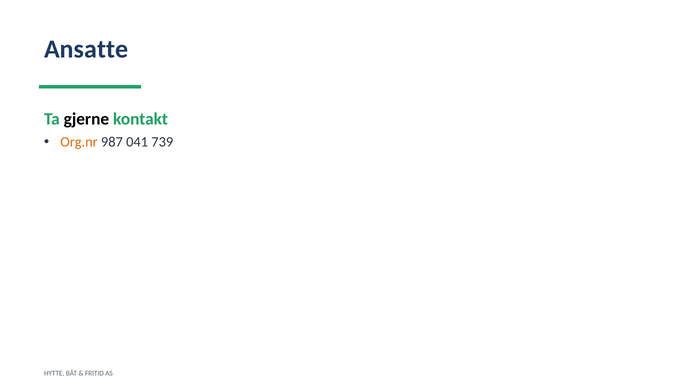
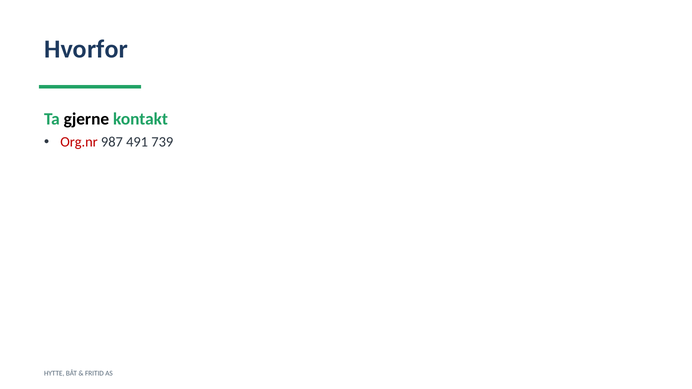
Ansatte: Ansatte -> Hvorfor
Org.nr colour: orange -> red
041: 041 -> 491
